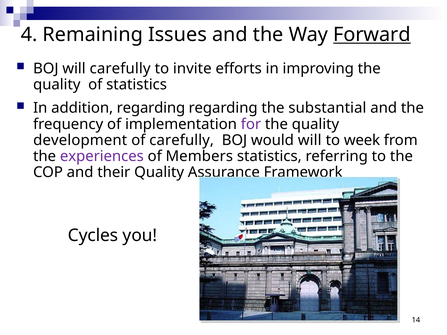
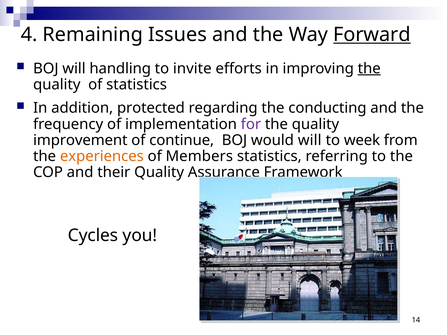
will carefully: carefully -> handling
the at (369, 69) underline: none -> present
addition regarding: regarding -> protected
substantial: substantial -> conducting
development: development -> improvement
of carefully: carefully -> continue
experiences colour: purple -> orange
